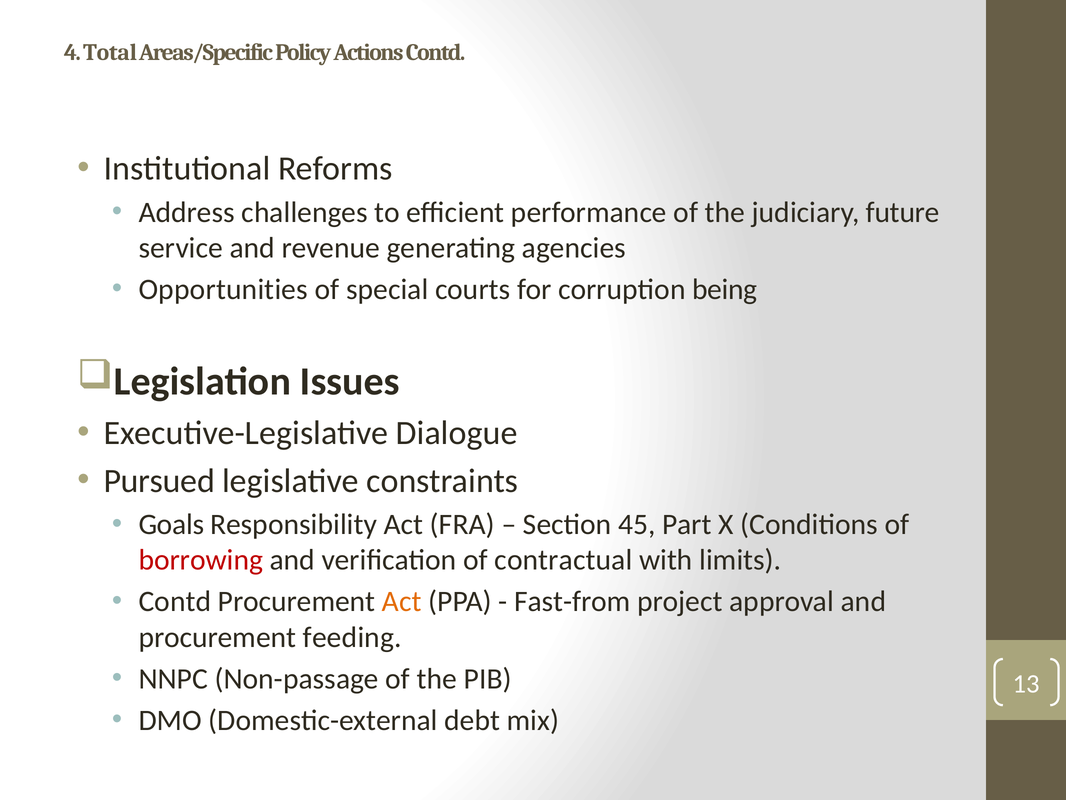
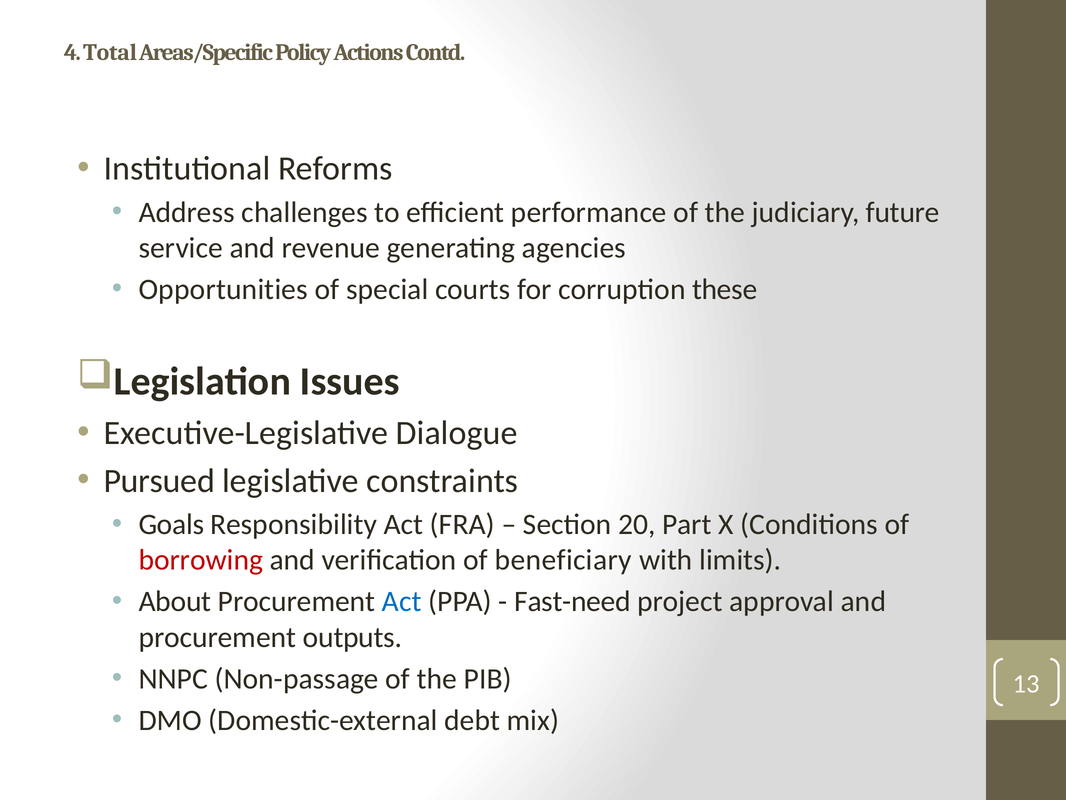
being: being -> these
45: 45 -> 20
contractual: contractual -> beneficiary
Contd at (175, 601): Contd -> About
Act at (402, 601) colour: orange -> blue
Fast-from: Fast-from -> Fast-need
feeding: feeding -> outputs
